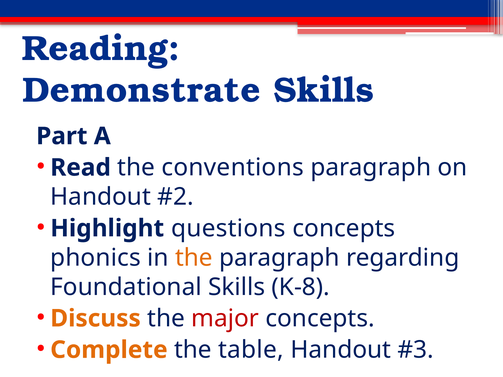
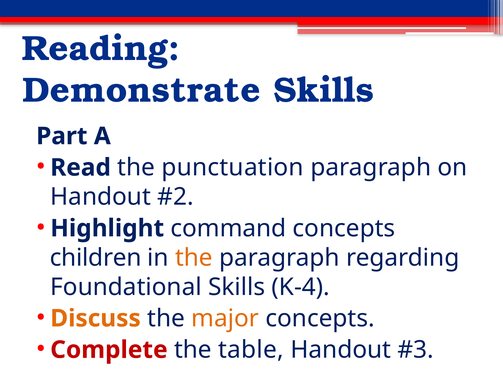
conventions: conventions -> punctuation
questions: questions -> command
phonics: phonics -> children
K-8: K-8 -> K-4
major colour: red -> orange
Complete colour: orange -> red
